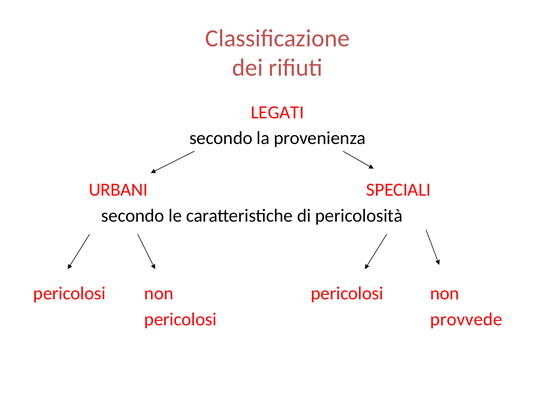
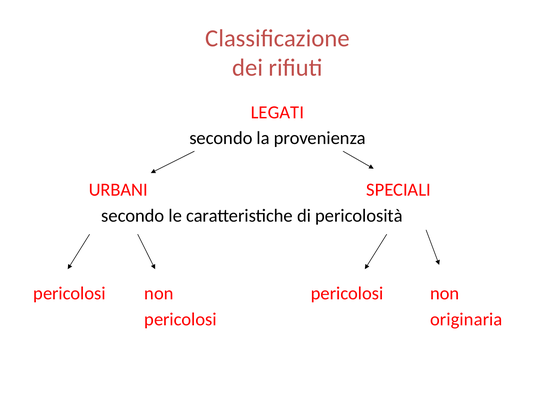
provvede: provvede -> originaria
